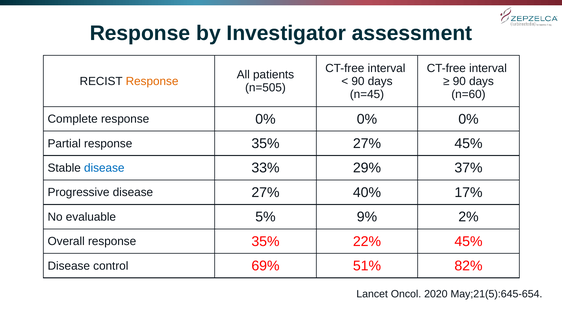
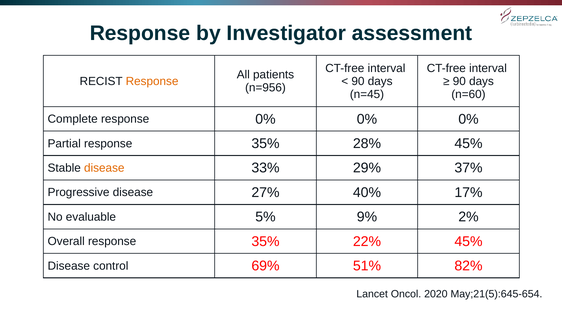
n=505: n=505 -> n=956
35% 27%: 27% -> 28%
disease at (104, 168) colour: blue -> orange
